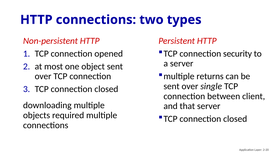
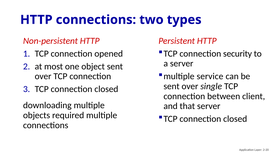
returns: returns -> service
